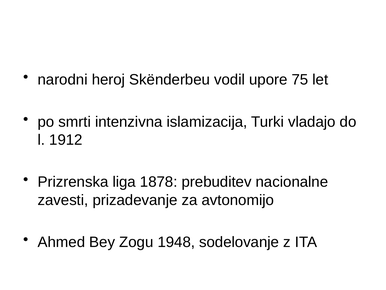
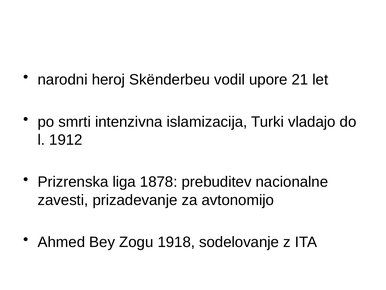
75: 75 -> 21
1948: 1948 -> 1918
